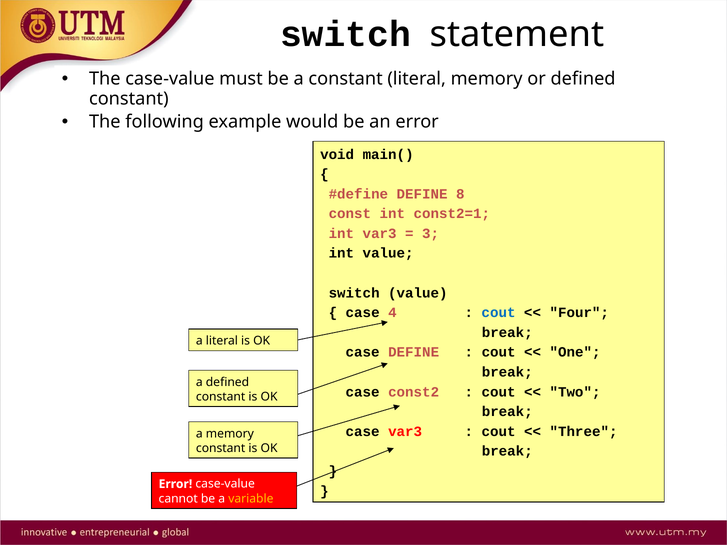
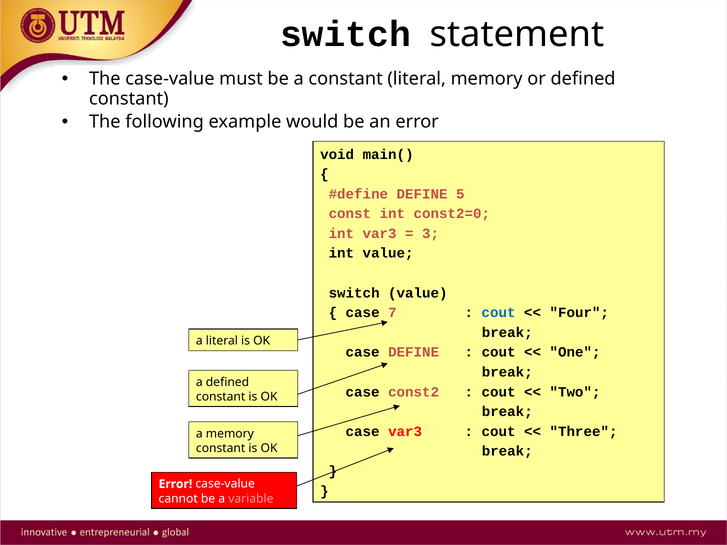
8: 8 -> 5
const2=1: const2=1 -> const2=0
4: 4 -> 7
variable colour: yellow -> pink
